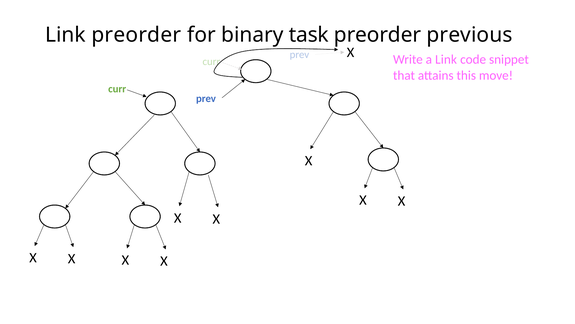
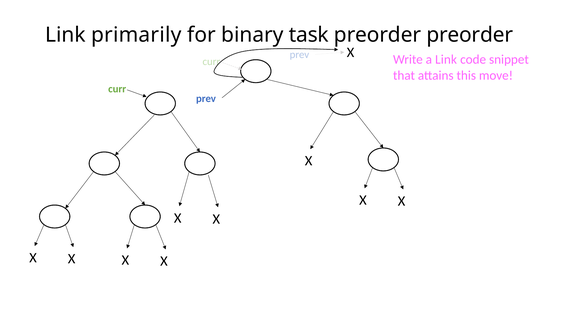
Link preorder: preorder -> primarily
preorder previous: previous -> preorder
